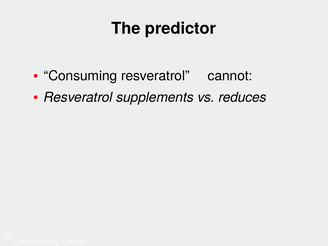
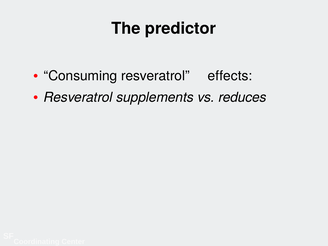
cannot: cannot -> effects
